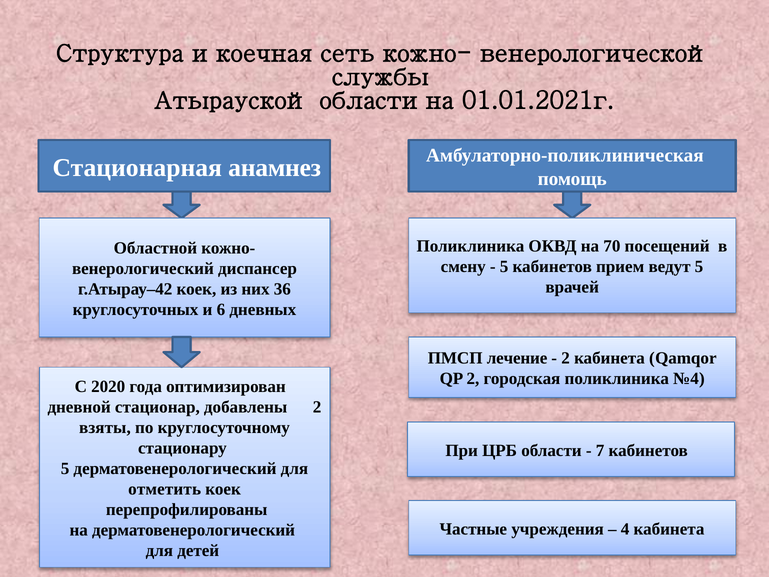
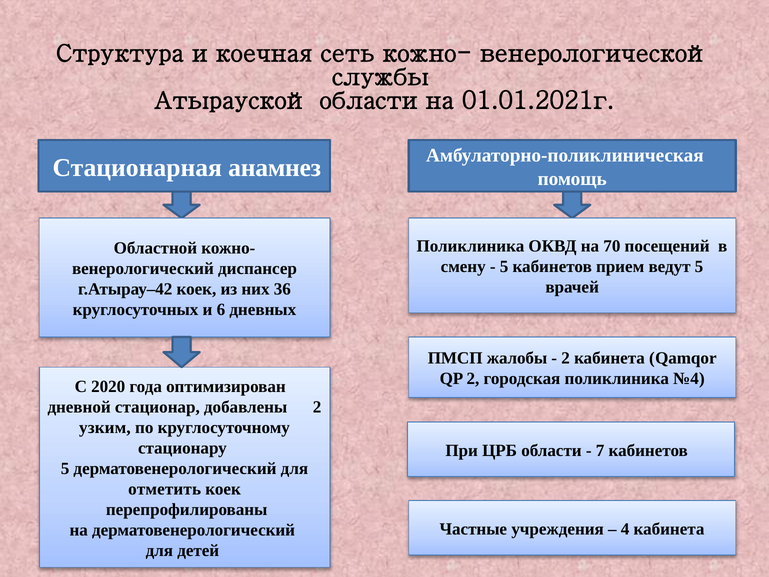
лечение: лечение -> жалобы
взяты: взяты -> узким
